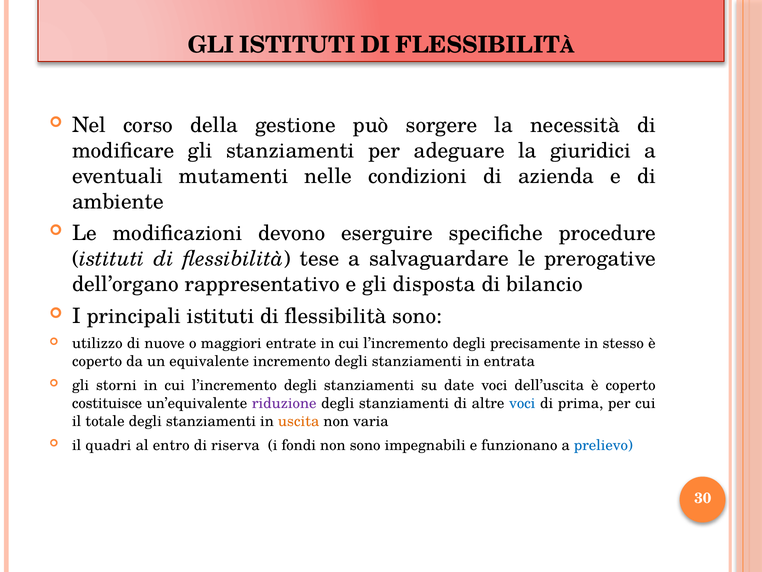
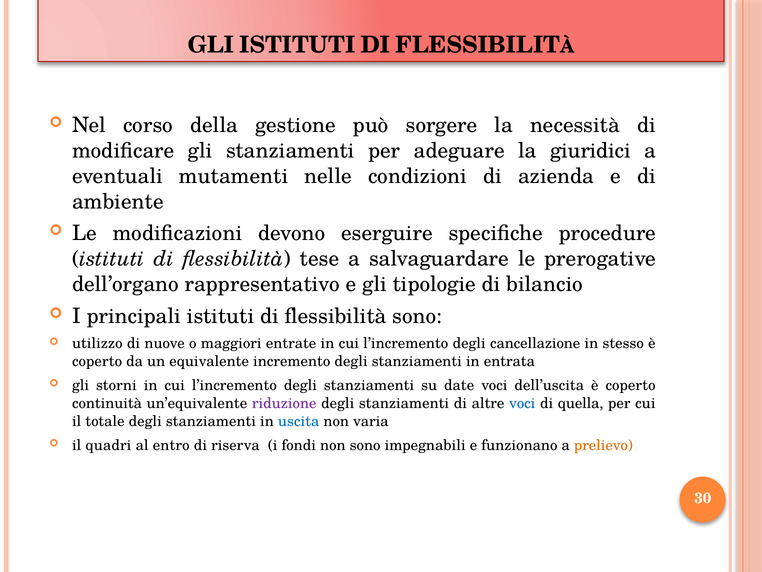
disposta: disposta -> tipologie
precisamente: precisamente -> cancellazione
costituisce: costituisce -> continuità
prima: prima -> quella
uscita colour: orange -> blue
prelievo colour: blue -> orange
